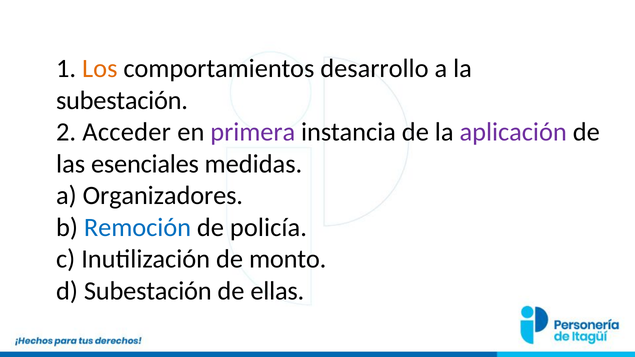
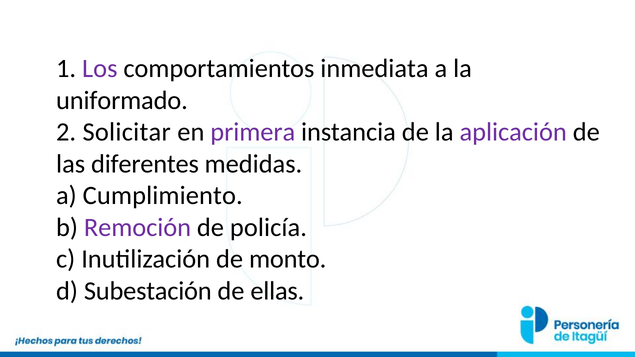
Los colour: orange -> purple
desarrollo: desarrollo -> inmediata
subestación at (122, 101): subestación -> uniformado
Acceder: Acceder -> Solicitar
esenciales: esenciales -> diferentes
Organizadores: Organizadores -> Cumplimiento
Remoción colour: blue -> purple
